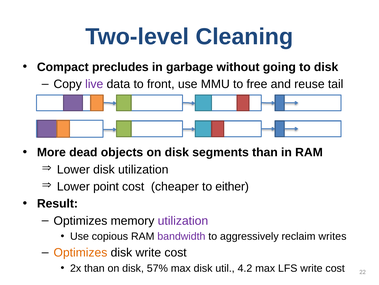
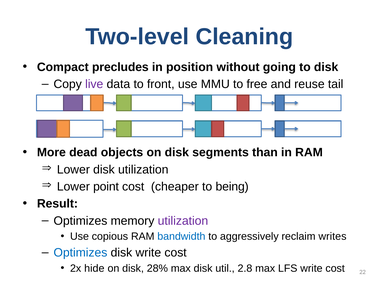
garbage: garbage -> position
either: either -> being
bandwidth colour: purple -> blue
Optimizes at (80, 252) colour: orange -> blue
2x than: than -> hide
57%: 57% -> 28%
4.2: 4.2 -> 2.8
